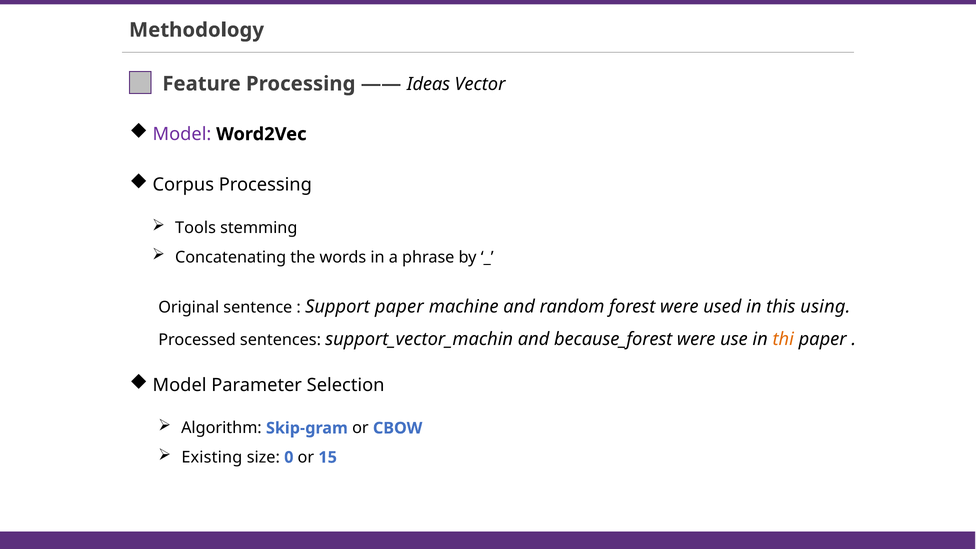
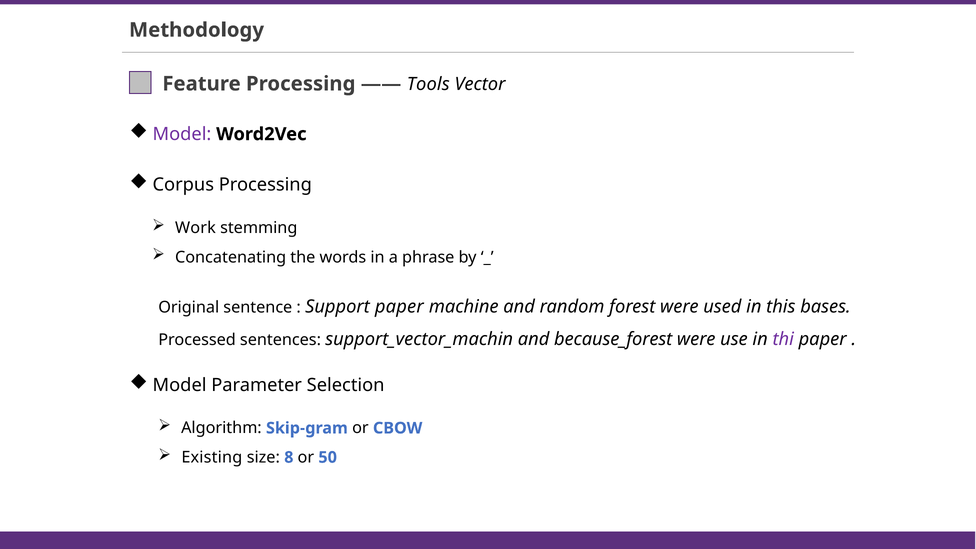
Ideas: Ideas -> Tools
Tools: Tools -> Work
using: using -> bases
thi colour: orange -> purple
0: 0 -> 8
15: 15 -> 50
